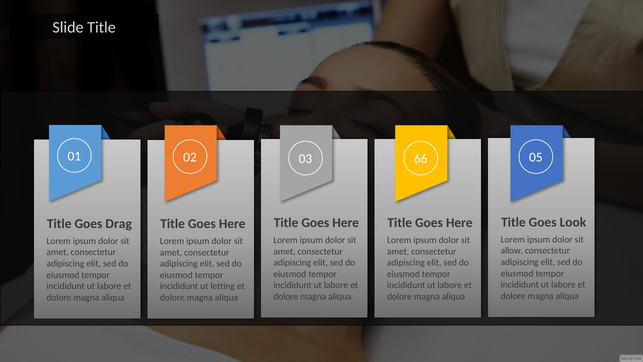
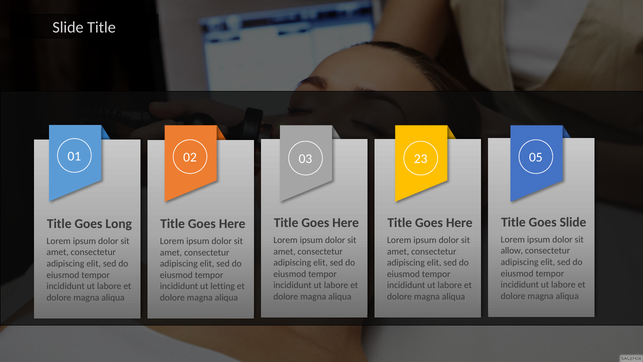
66: 66 -> 23
Goes Look: Look -> Slide
Drag: Drag -> Long
